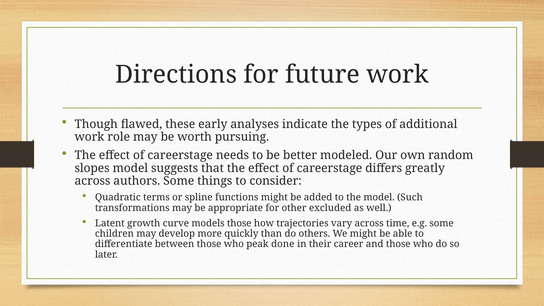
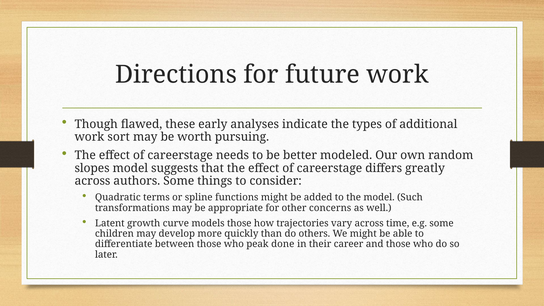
role: role -> sort
excluded: excluded -> concerns
